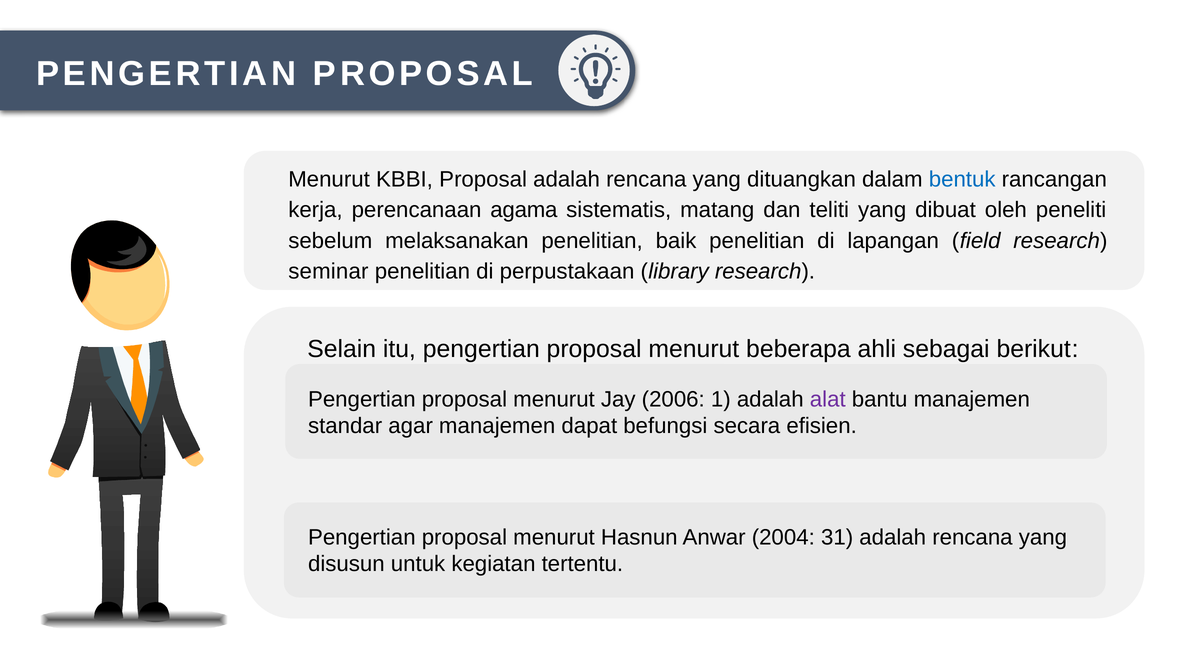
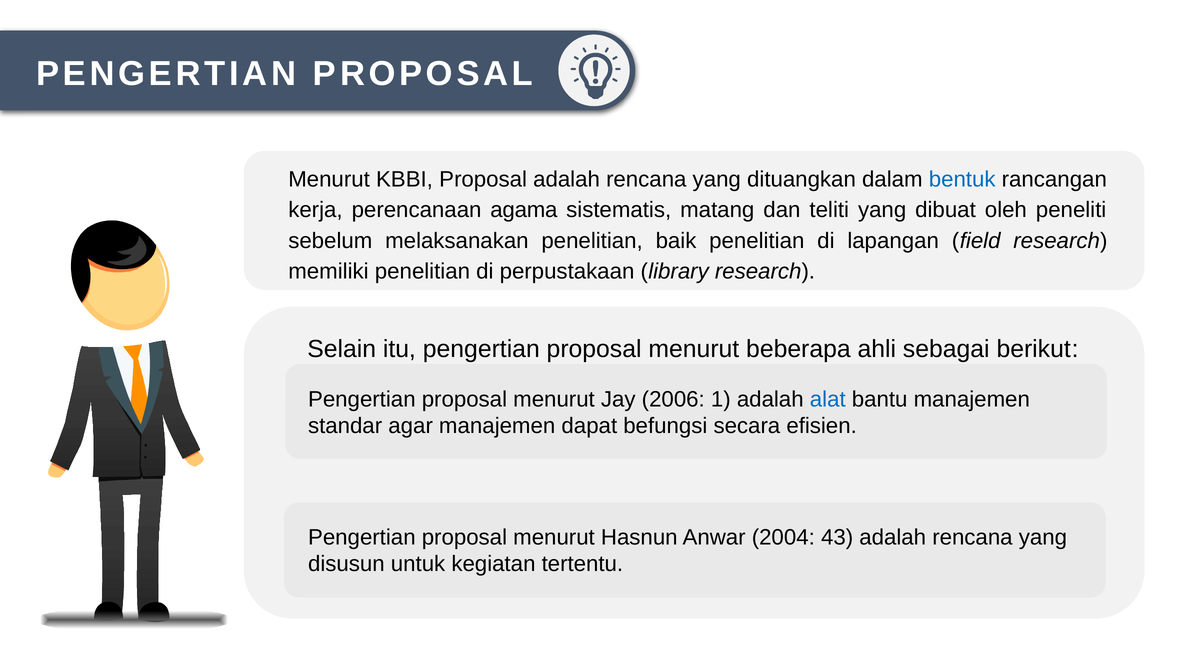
seminar: seminar -> memiliki
alat colour: purple -> blue
31: 31 -> 43
